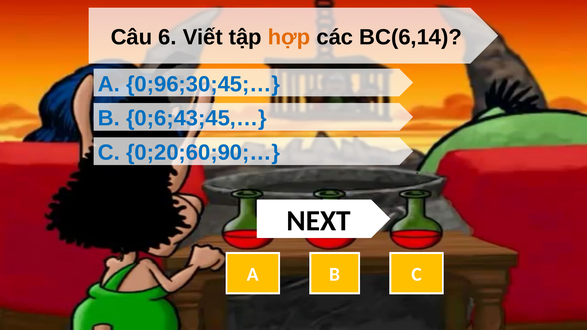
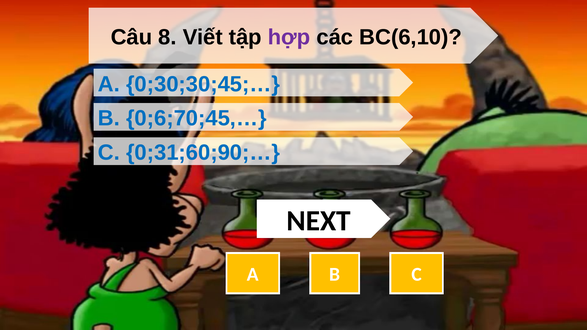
6: 6 -> 8
hợp colour: orange -> purple
BC(6,14: BC(6,14 -> BC(6,10
0;96;30;45;…: 0;96;30;45;… -> 0;30;30;45;…
0;6;43;45,…: 0;6;43;45,… -> 0;6;70;45,…
0;20;60;90;…: 0;20;60;90;… -> 0;31;60;90;…
